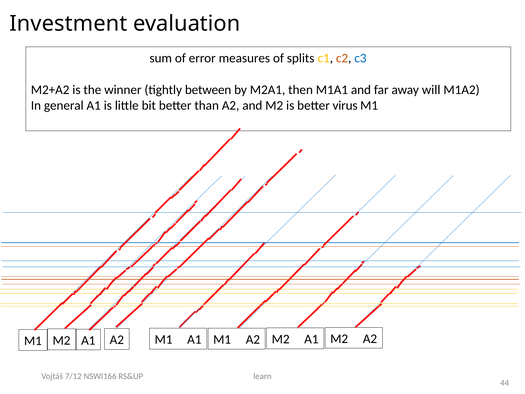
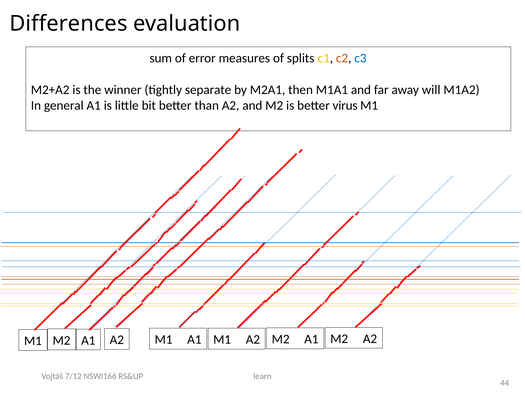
Investment: Investment -> Differences
between: between -> separate
